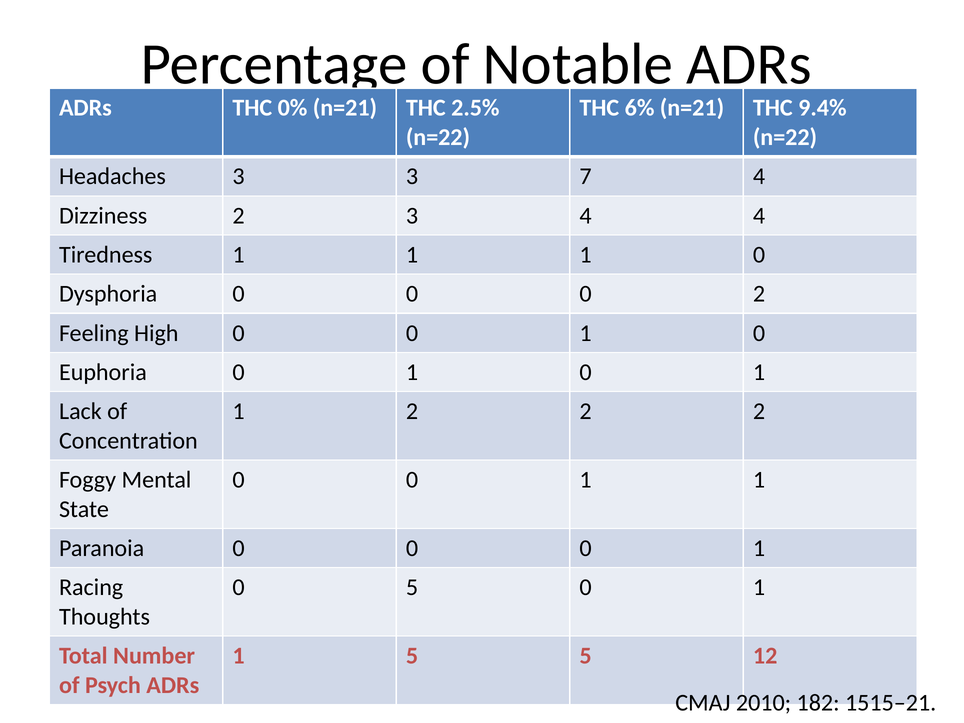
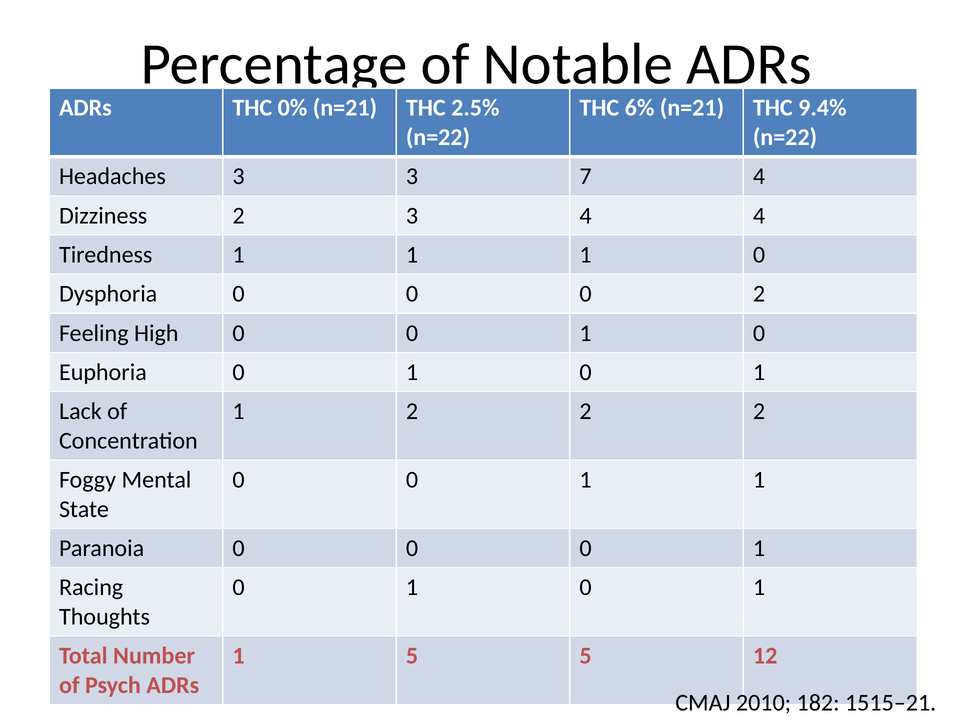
5 at (412, 587): 5 -> 1
